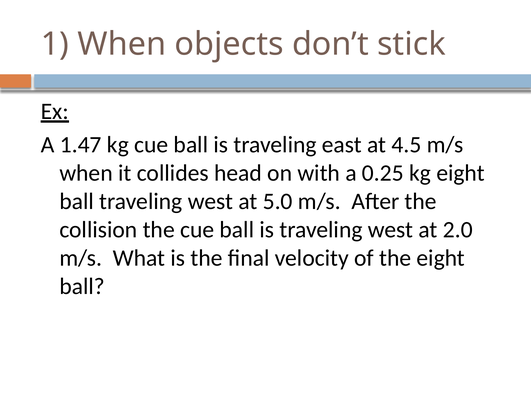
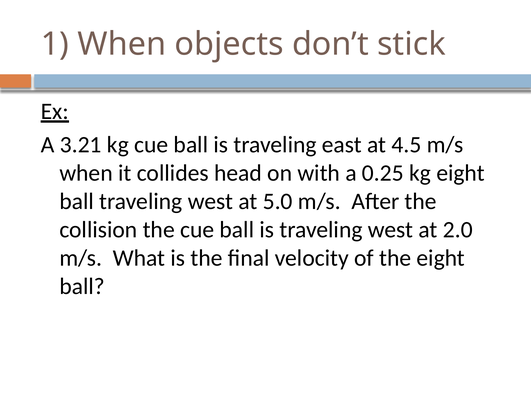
1.47: 1.47 -> 3.21
